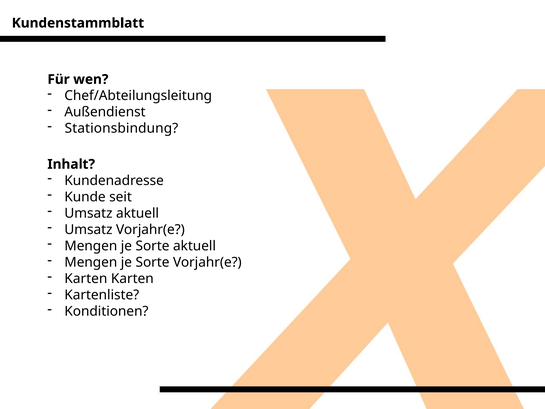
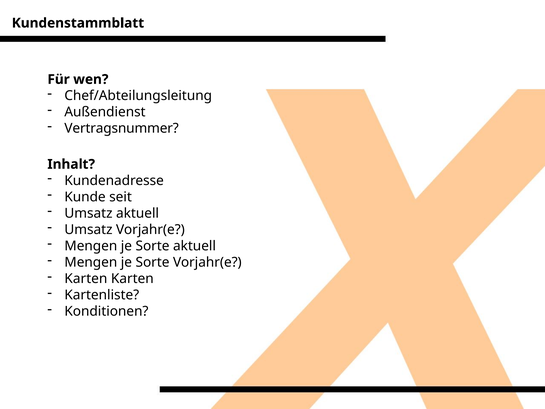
Stationsbindung: Stationsbindung -> Vertragsnummer
